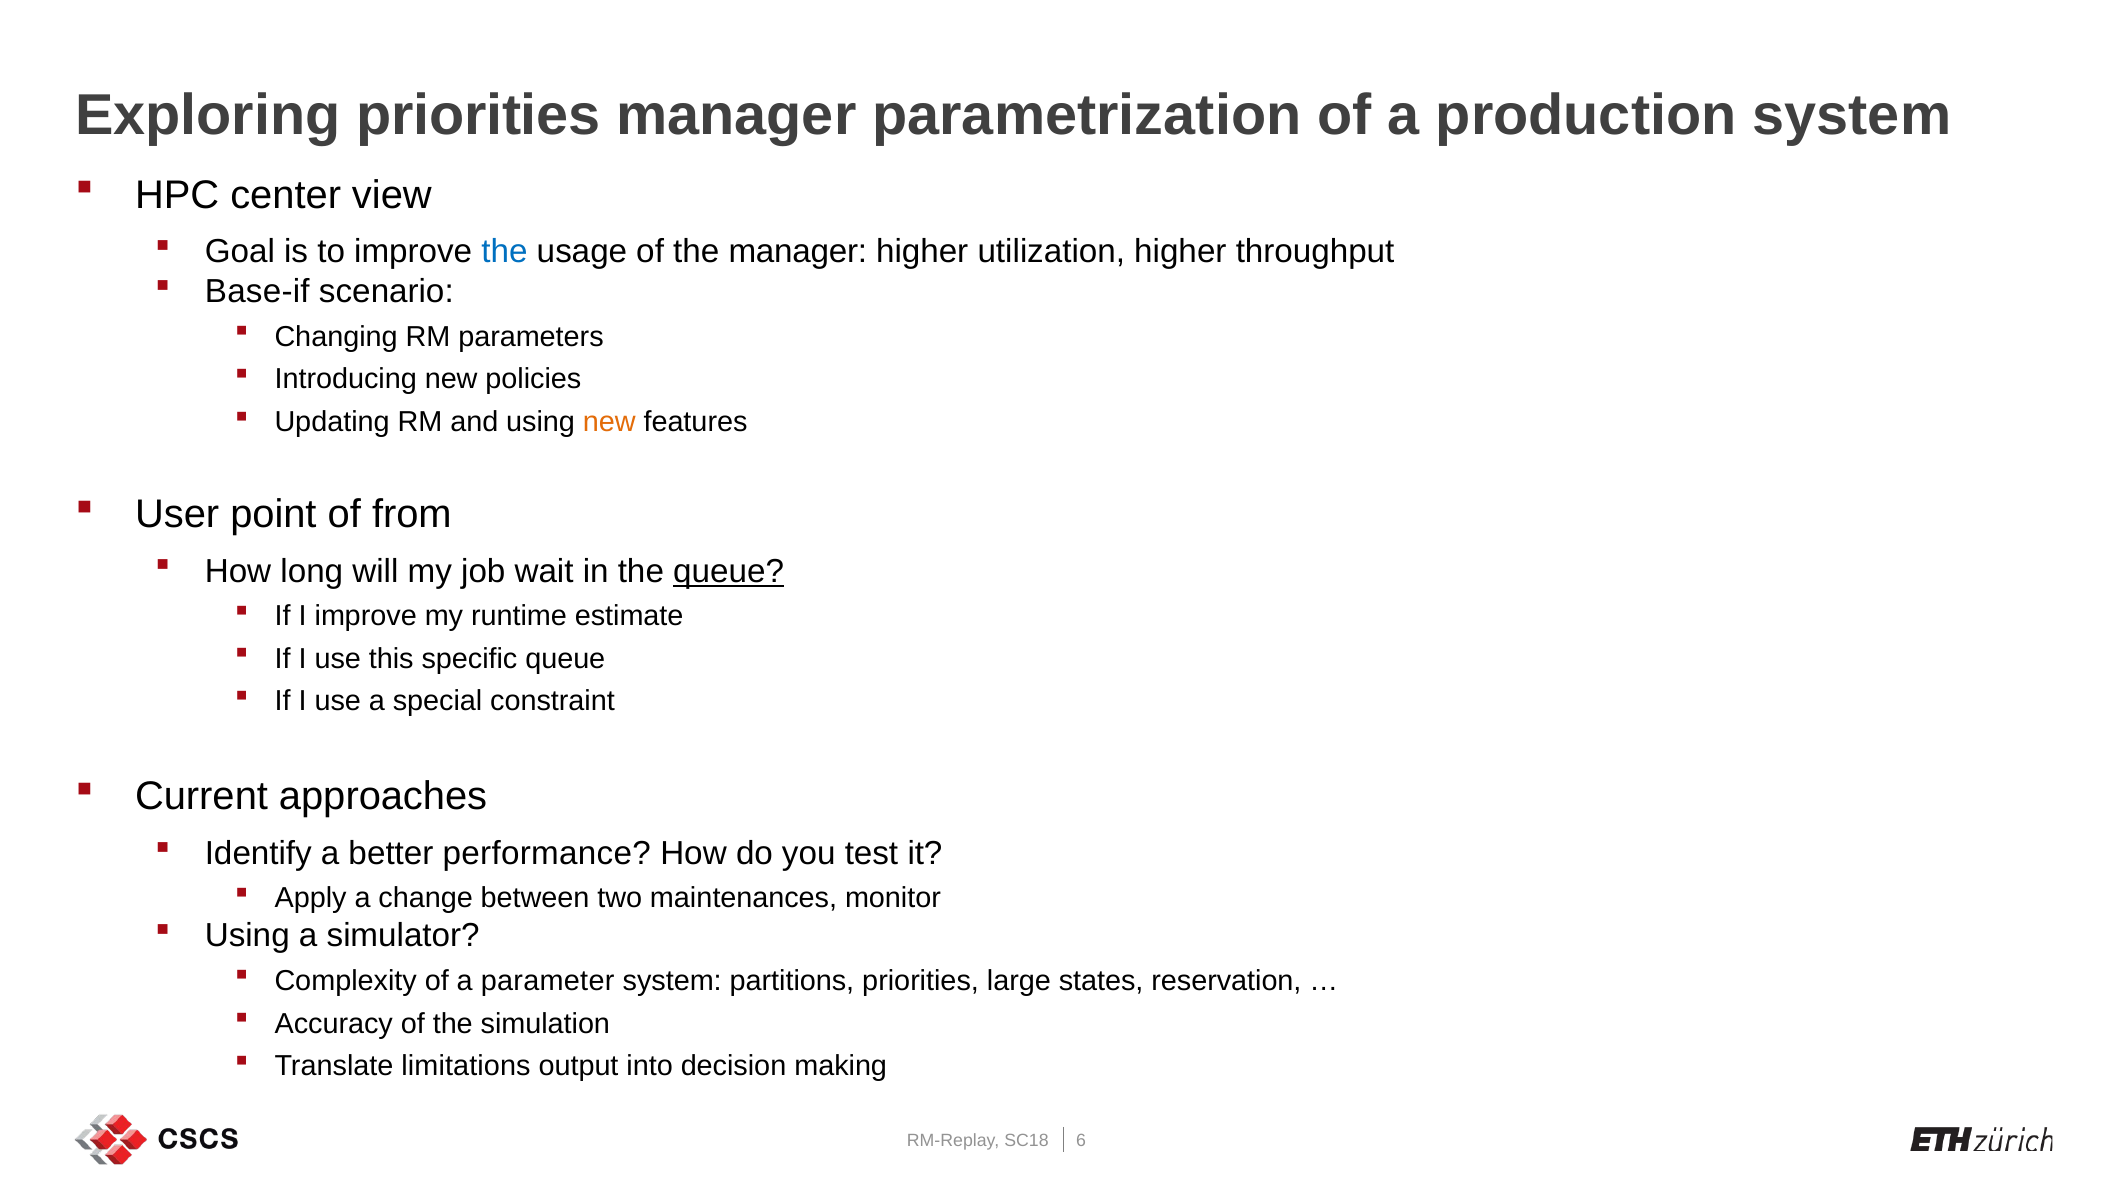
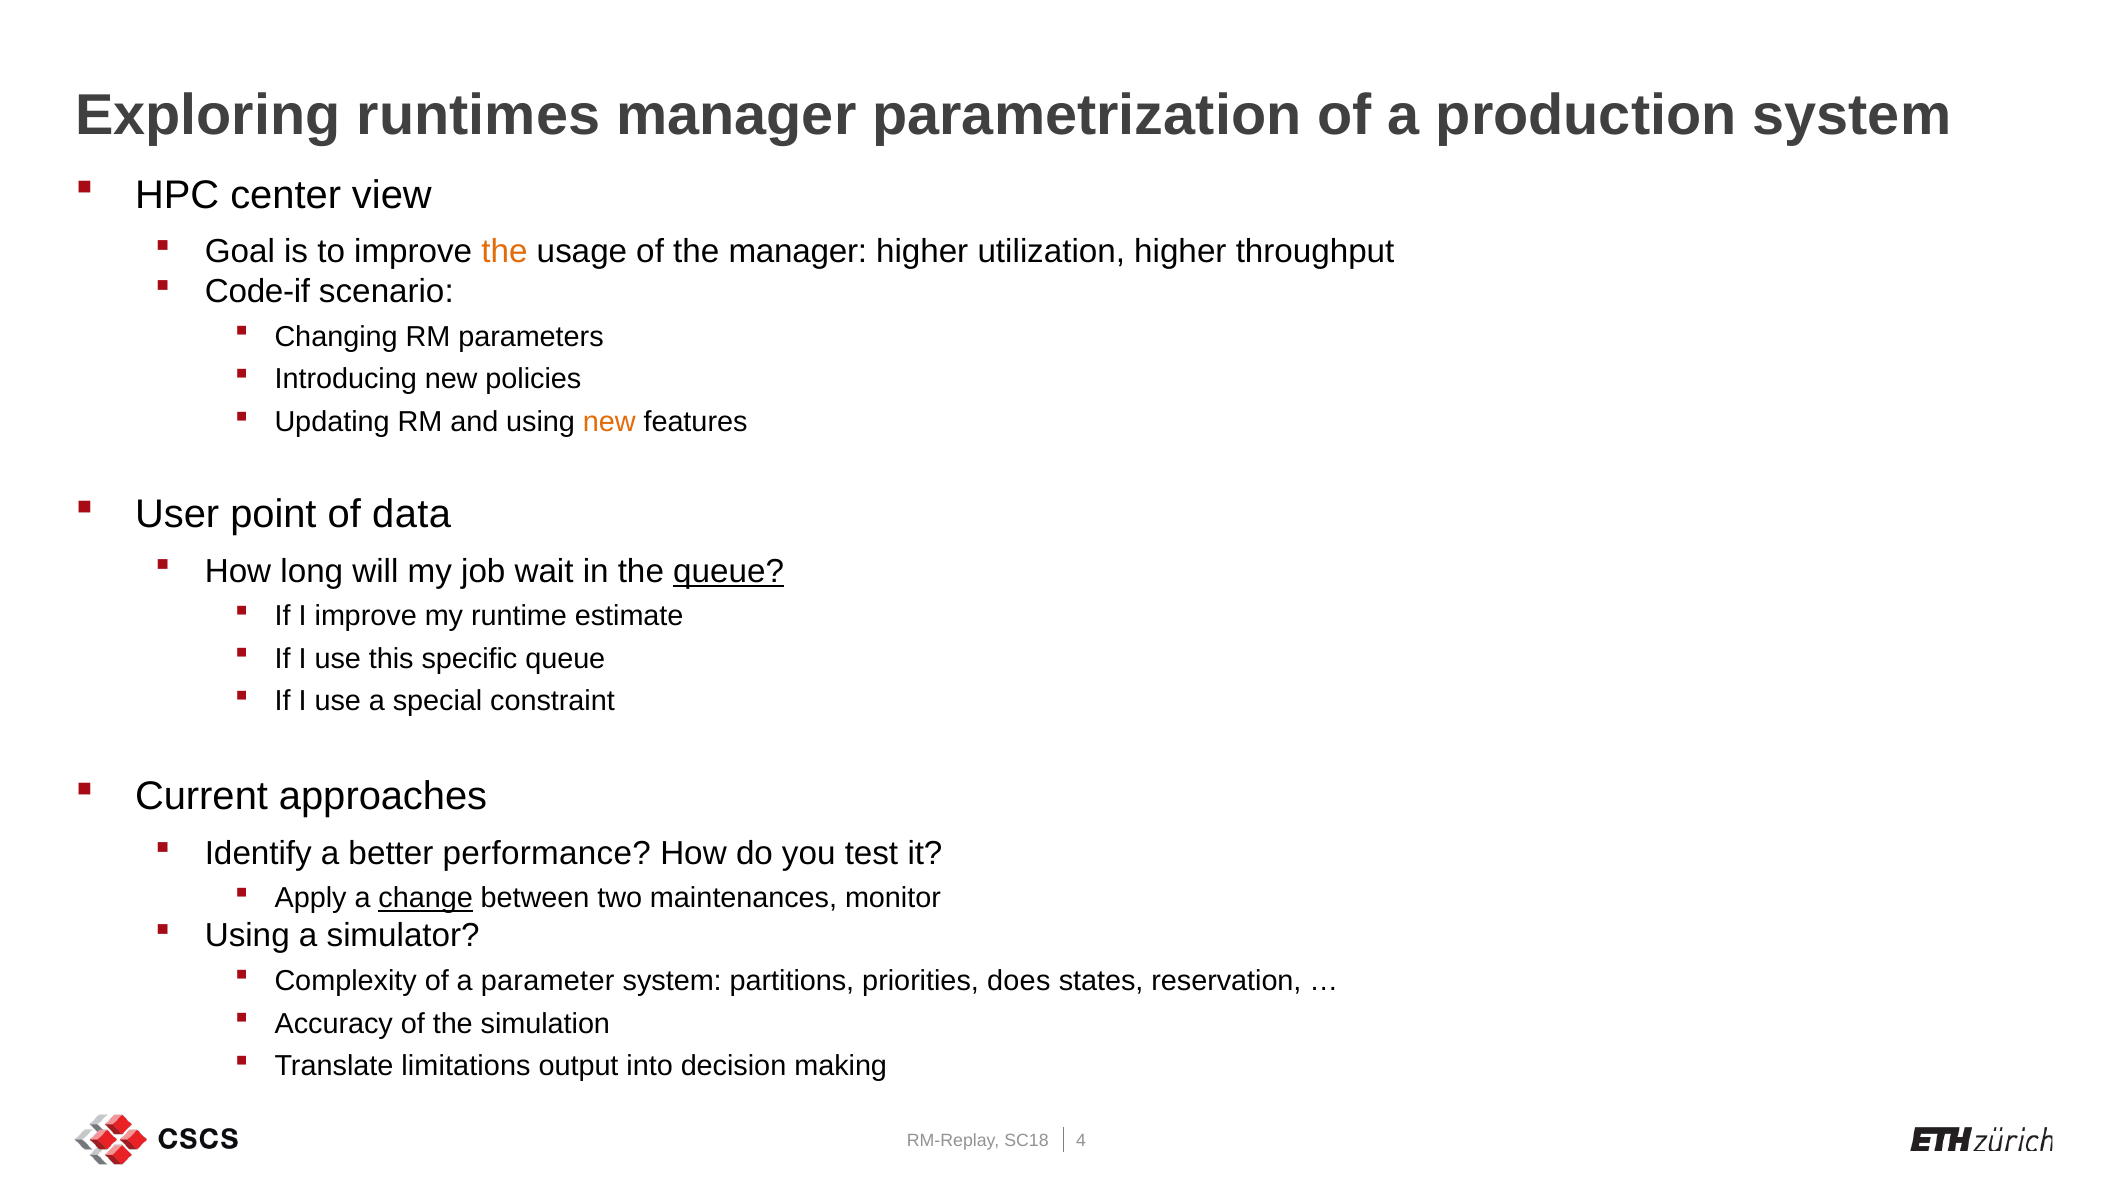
Exploring priorities: priorities -> runtimes
the at (505, 252) colour: blue -> orange
Base-if: Base-if -> Code-if
from: from -> data
change underline: none -> present
large: large -> does
6: 6 -> 4
